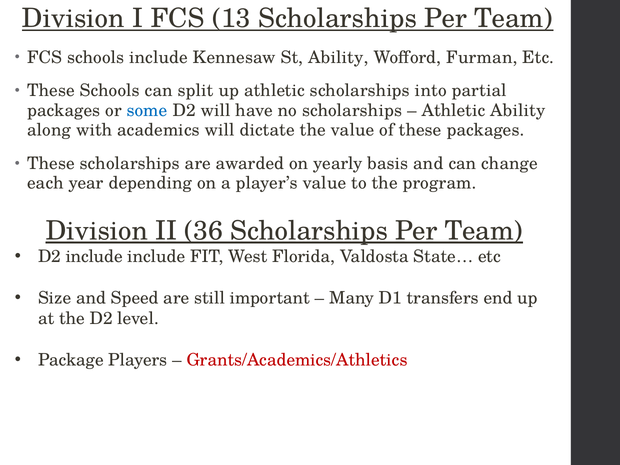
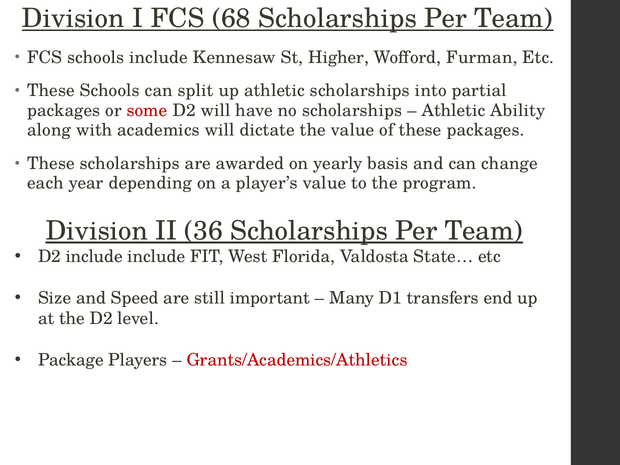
13: 13 -> 68
St Ability: Ability -> Higher
some colour: blue -> red
